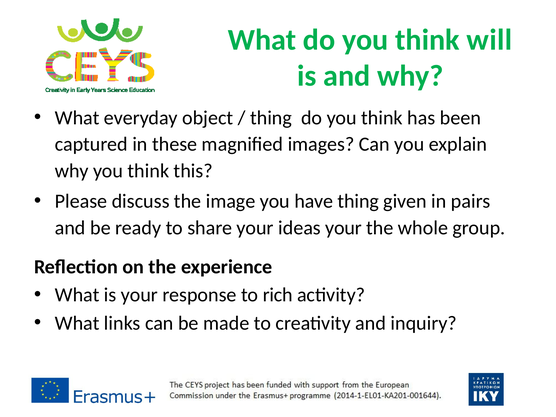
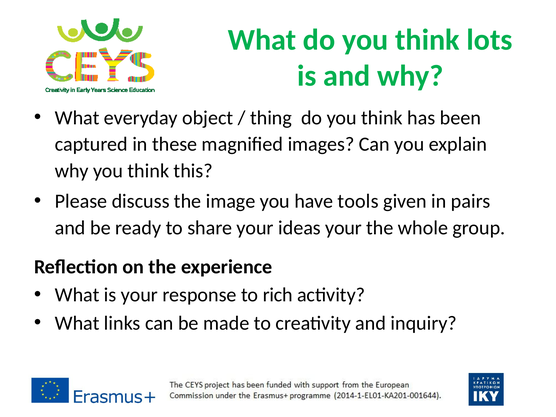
will: will -> lots
have thing: thing -> tools
